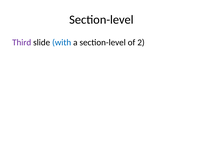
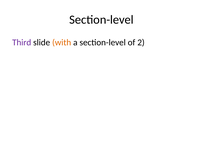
with colour: blue -> orange
